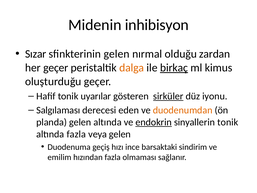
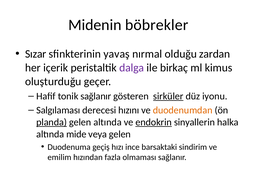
inhibisyon: inhibisyon -> böbrekler
sfinkterinin gelen: gelen -> yavaş
her geçer: geçer -> içerik
dalga colour: orange -> purple
birkaç underline: present -> none
tonik uyarılar: uyarılar -> sağlanır
eden: eden -> hızını
planda underline: none -> present
sinyallerin tonik: tonik -> halka
altında fazla: fazla -> mide
